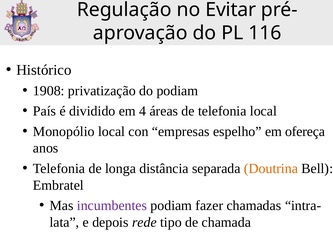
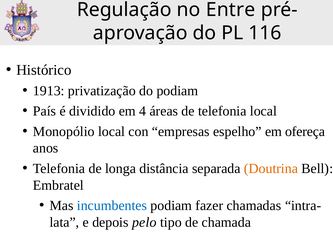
Evitar: Evitar -> Entre
1908: 1908 -> 1913
incumbentes colour: purple -> blue
rede: rede -> pelo
